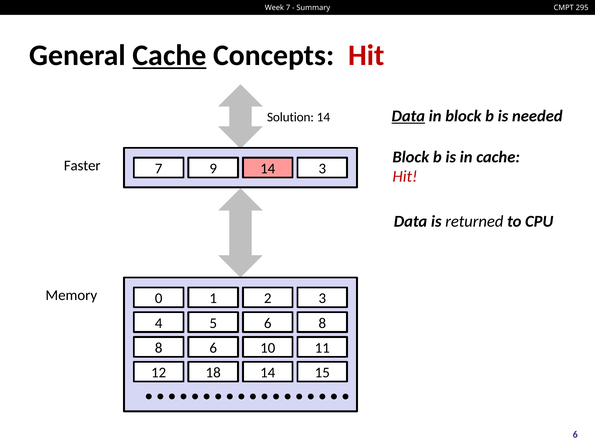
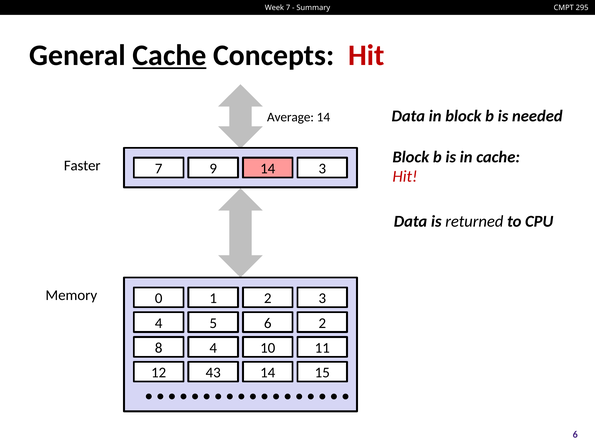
Data at (408, 116) underline: present -> none
Solution: Solution -> Average
6 8: 8 -> 2
8 6: 6 -> 4
18: 18 -> 43
